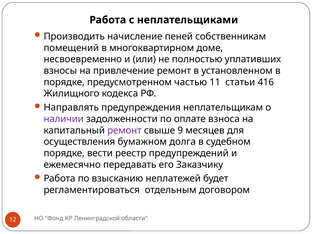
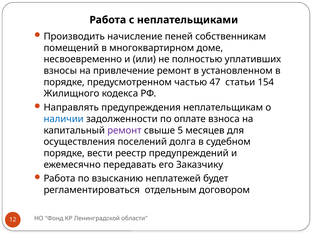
11: 11 -> 47
416: 416 -> 154
наличии colour: purple -> blue
9: 9 -> 5
бумажном: бумажном -> поселений
